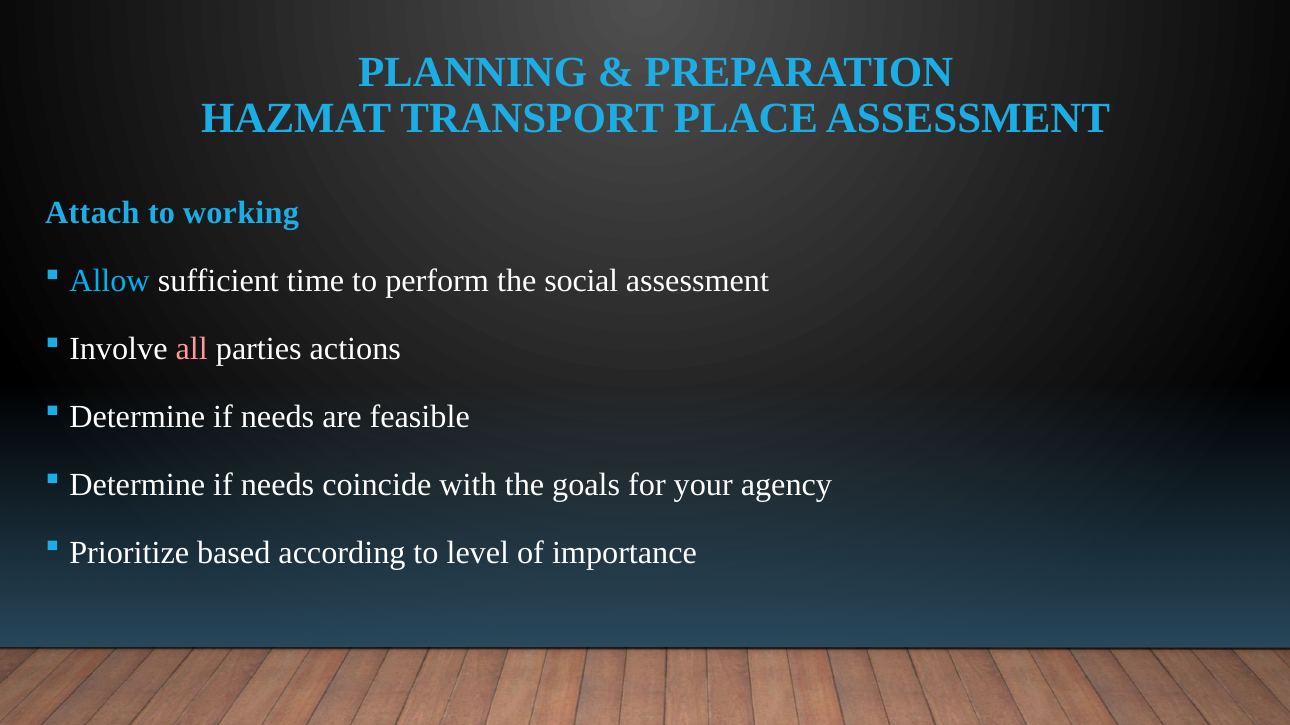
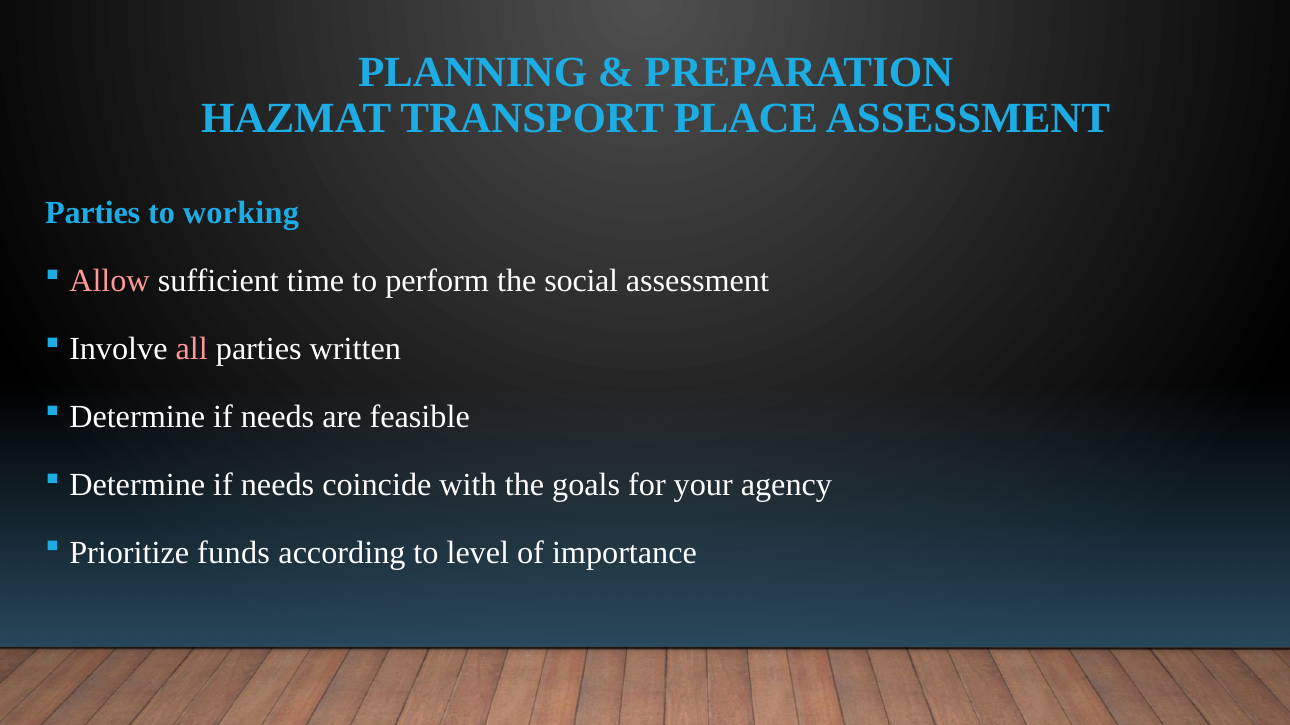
Attach at (92, 214): Attach -> Parties
Allow colour: light blue -> pink
actions: actions -> written
based: based -> funds
